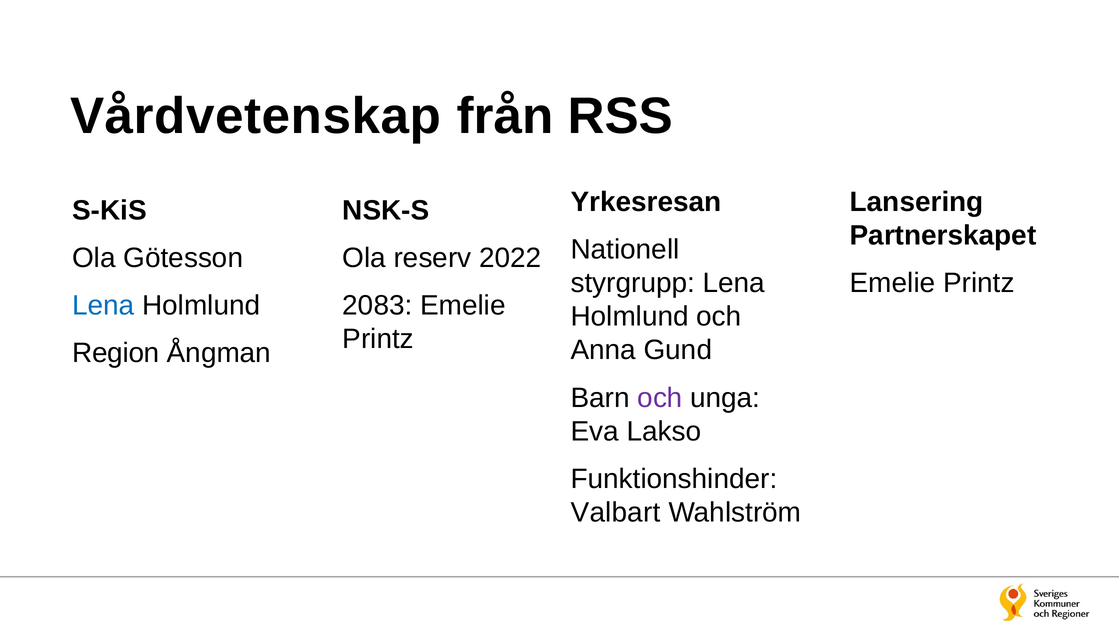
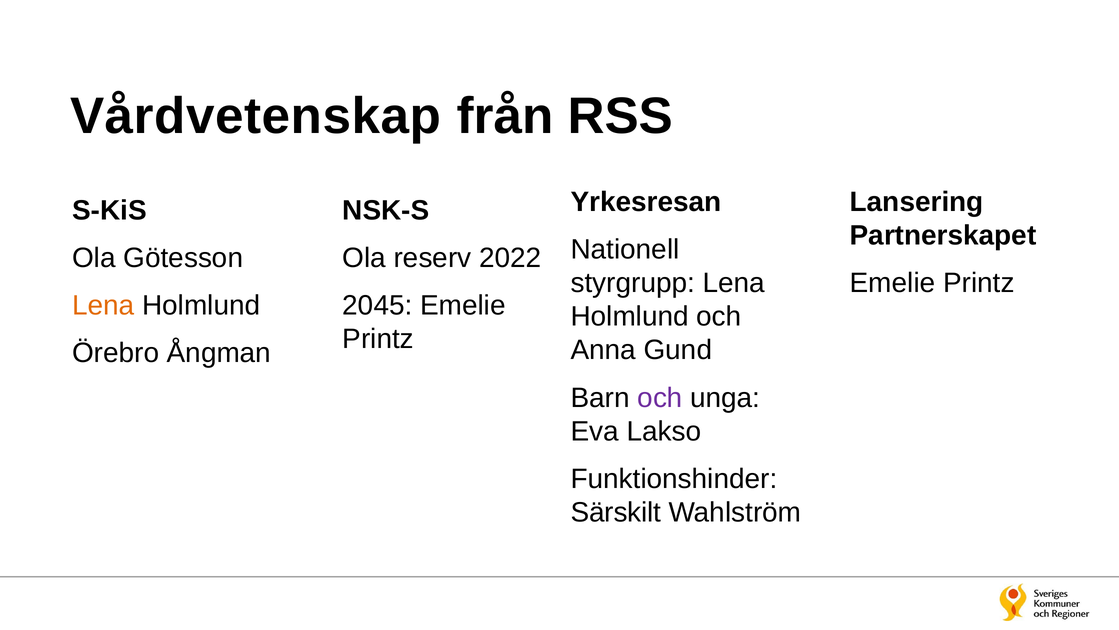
Lena at (103, 305) colour: blue -> orange
2083: 2083 -> 2045
Region: Region -> Örebro
Valbart: Valbart -> Särskilt
